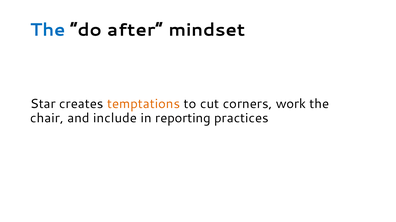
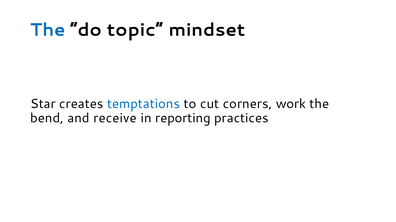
after: after -> topic
temptations colour: orange -> blue
chair: chair -> bend
include: include -> receive
